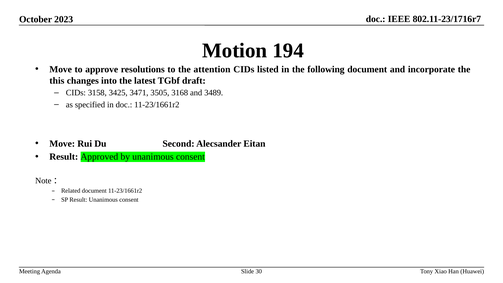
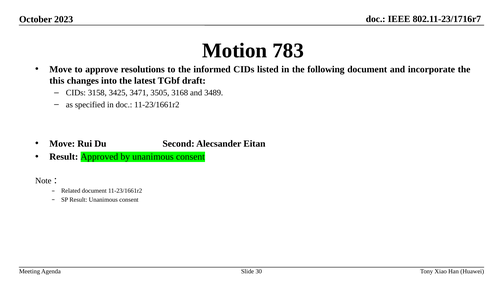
194: 194 -> 783
attention: attention -> informed
